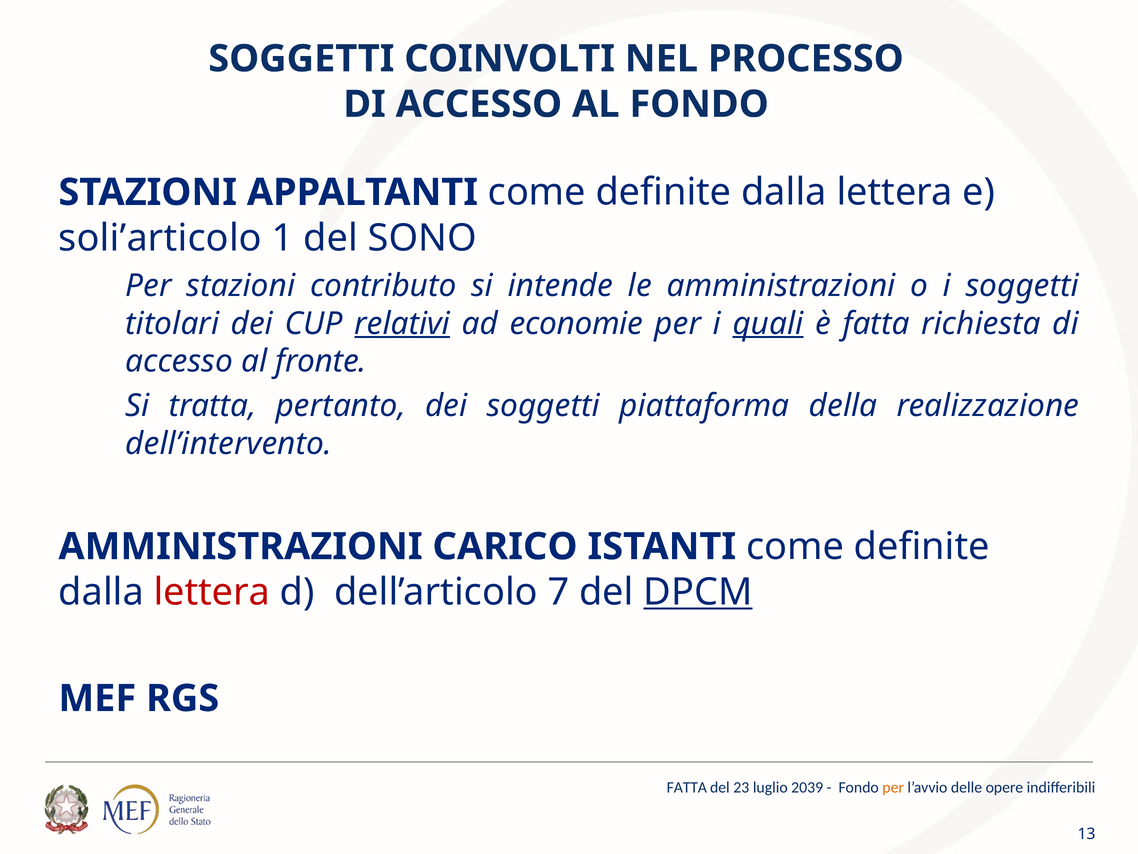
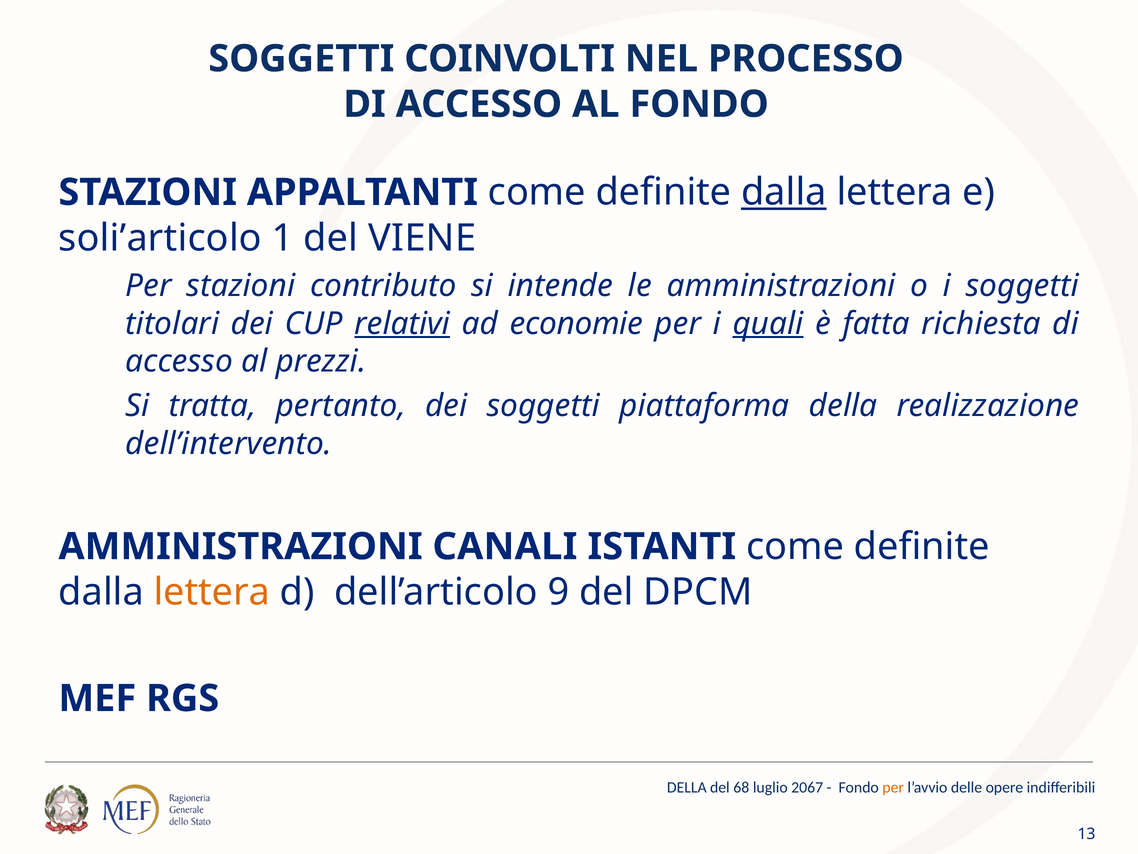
dalla at (784, 192) underline: none -> present
SONO: SONO -> VIENE
fronte: fronte -> prezzi
CARICO: CARICO -> CANALI
lettera at (212, 592) colour: red -> orange
7: 7 -> 9
DPCM underline: present -> none
FATTA at (687, 787): FATTA -> DELLA
23: 23 -> 68
2039: 2039 -> 2067
